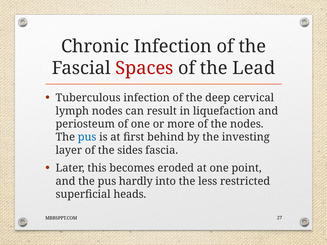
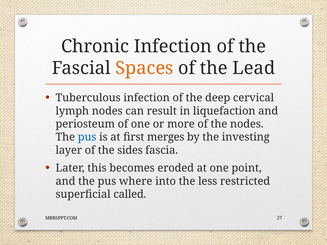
Spaces colour: red -> orange
behind: behind -> merges
hardly: hardly -> where
heads: heads -> called
